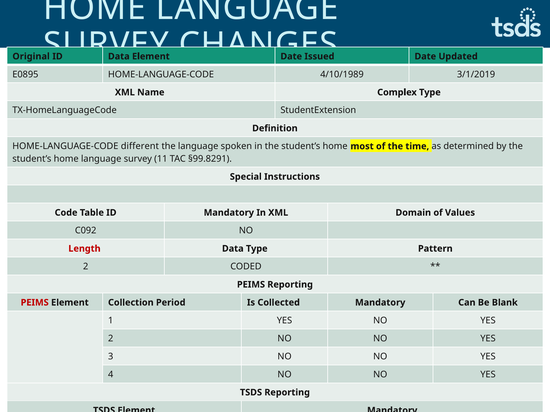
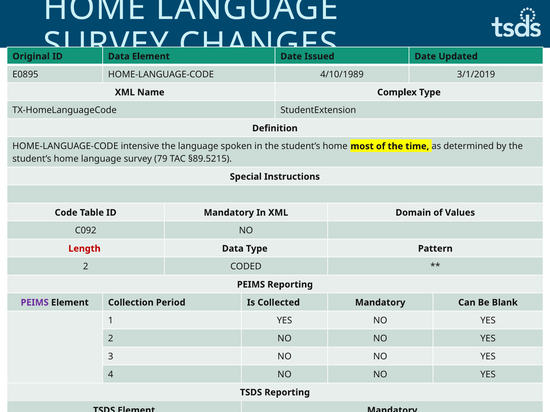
different: different -> intensive
11: 11 -> 79
§99.8291: §99.8291 -> §89.5215
PEIMS at (35, 303) colour: red -> purple
